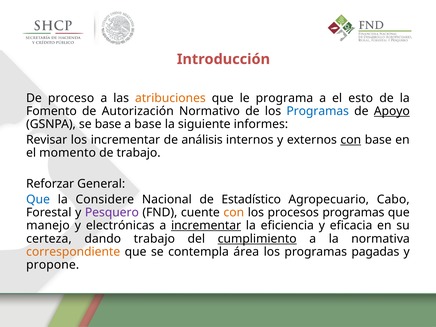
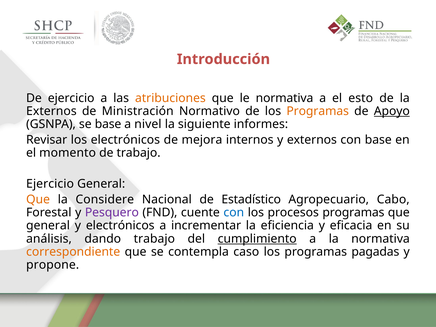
De proceso: proceso -> ejercicio
le programa: programa -> normativa
Fomento at (51, 111): Fomento -> Externos
Autorización: Autorización -> Ministración
Programas at (318, 111) colour: blue -> orange
a base: base -> nivel
los incrementar: incrementar -> electrónicos
análisis: análisis -> mejora
con at (351, 140) underline: present -> none
Reforzar at (50, 184): Reforzar -> Ejercicio
Que at (38, 199) colour: blue -> orange
con at (234, 212) colour: orange -> blue
manejo at (48, 226): manejo -> general
y electrónicas: electrónicas -> electrónicos
incrementar at (206, 226) underline: present -> none
certeza: certeza -> análisis
área: área -> caso
